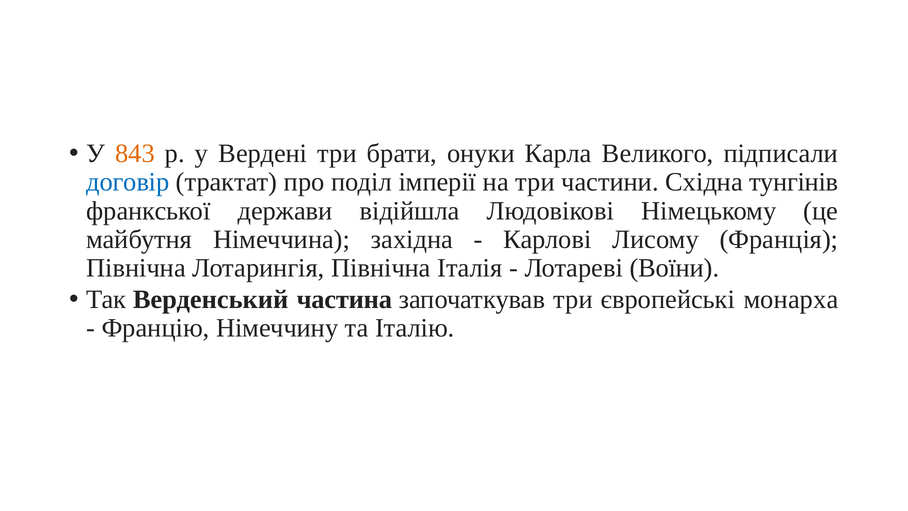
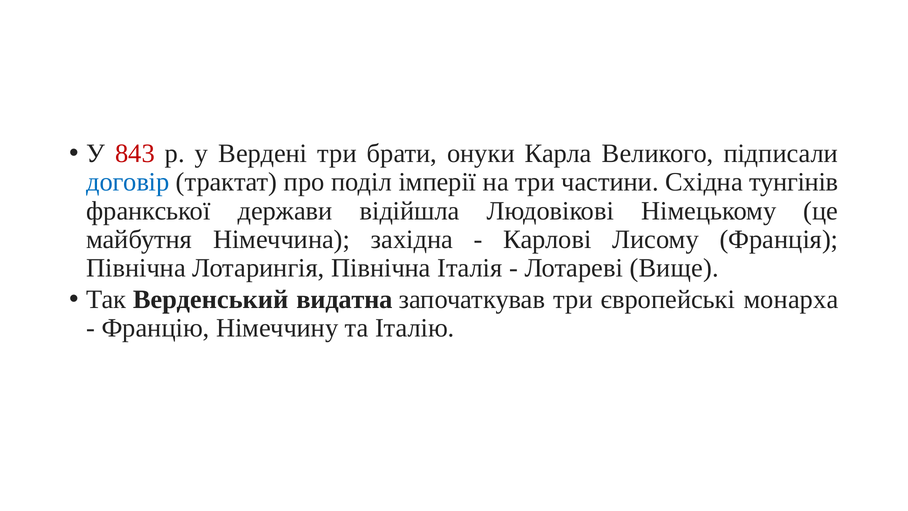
843 colour: orange -> red
Воїни: Воїни -> Вище
частина: частина -> видатна
